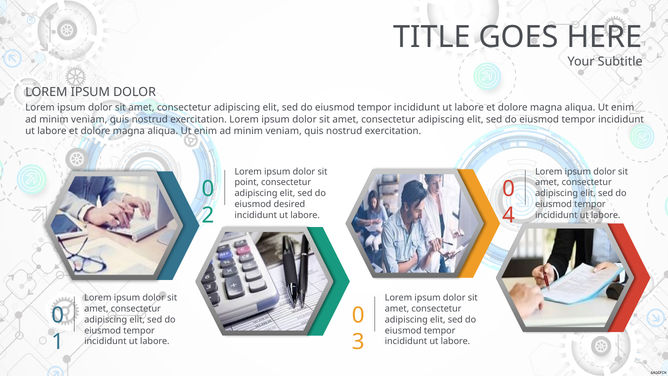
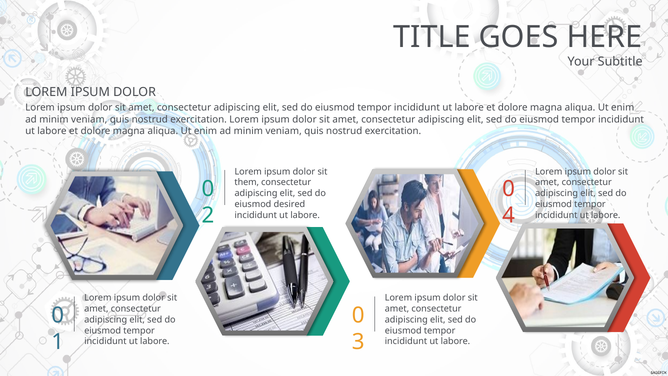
point: point -> them
